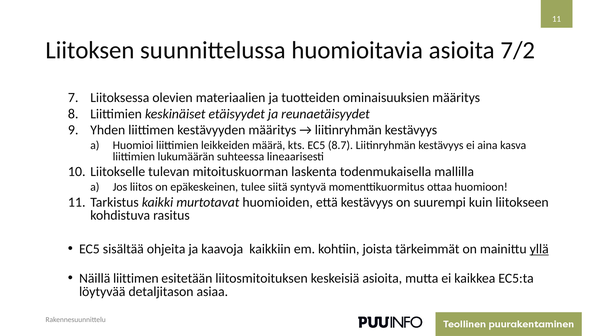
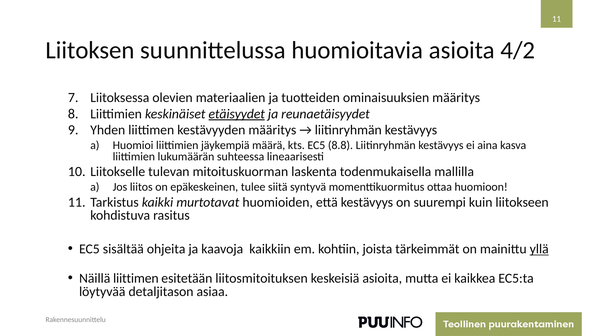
7/2: 7/2 -> 4/2
etäisyydet underline: none -> present
leikkeiden: leikkeiden -> jäykempiä
8.7: 8.7 -> 8.8
